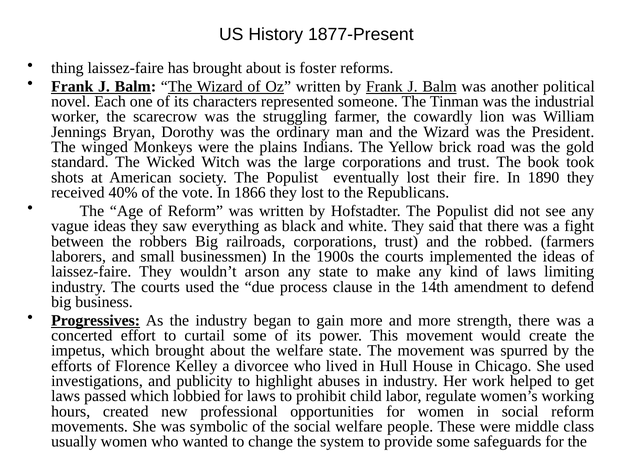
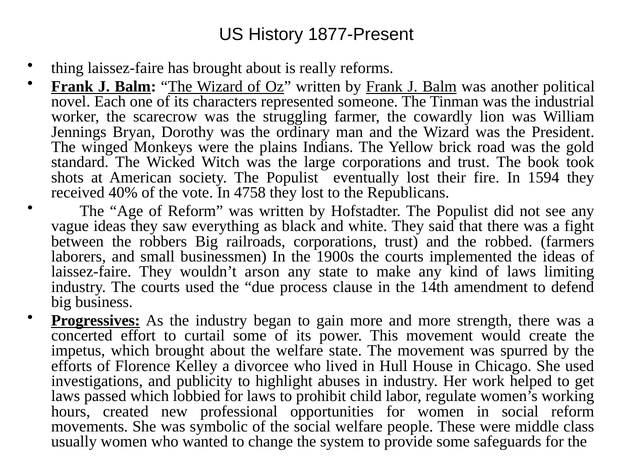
foster: foster -> really
1890: 1890 -> 1594
1866: 1866 -> 4758
